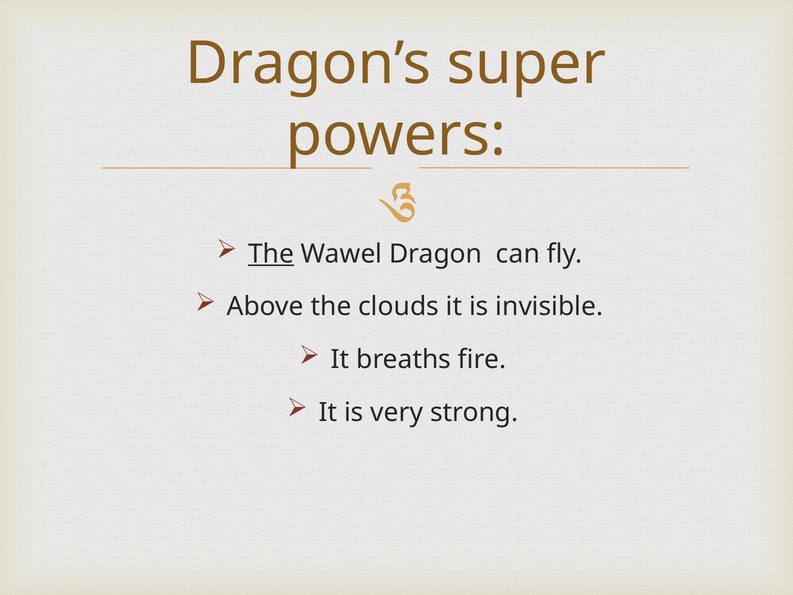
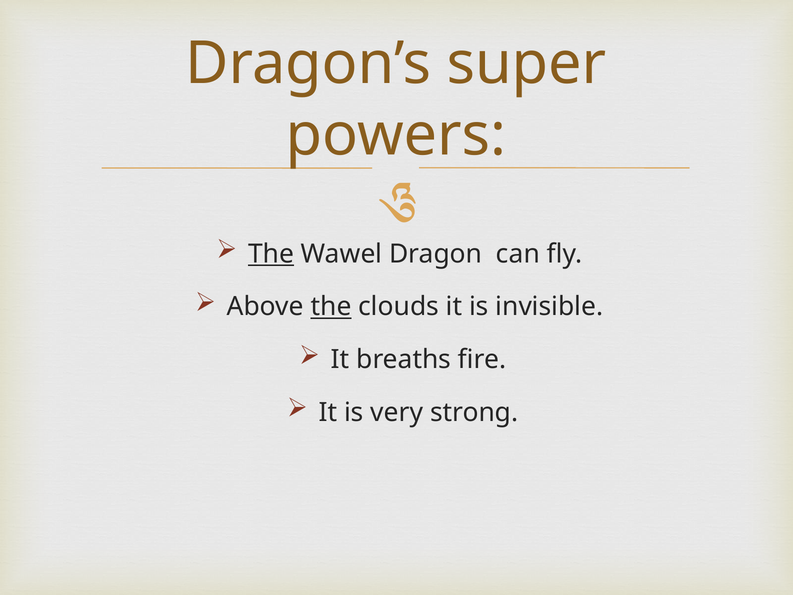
the at (331, 307) underline: none -> present
